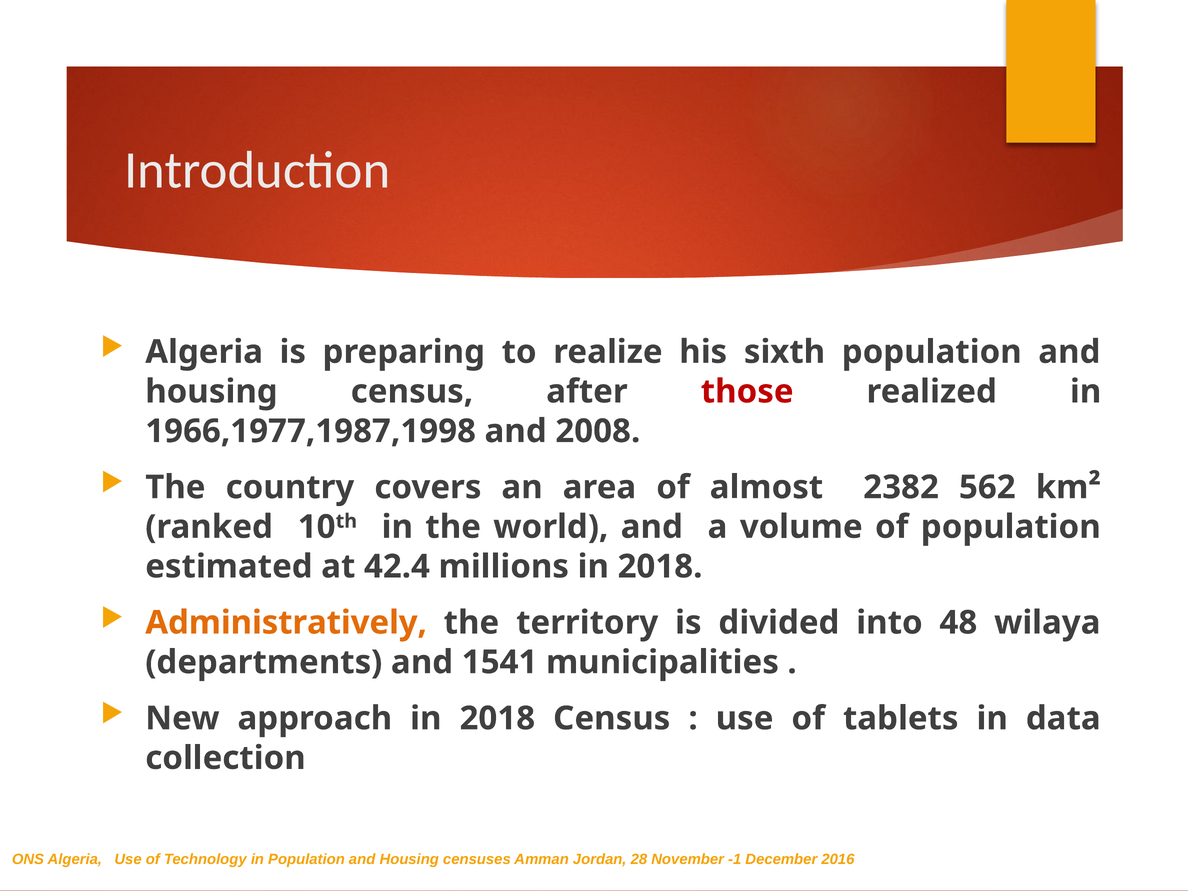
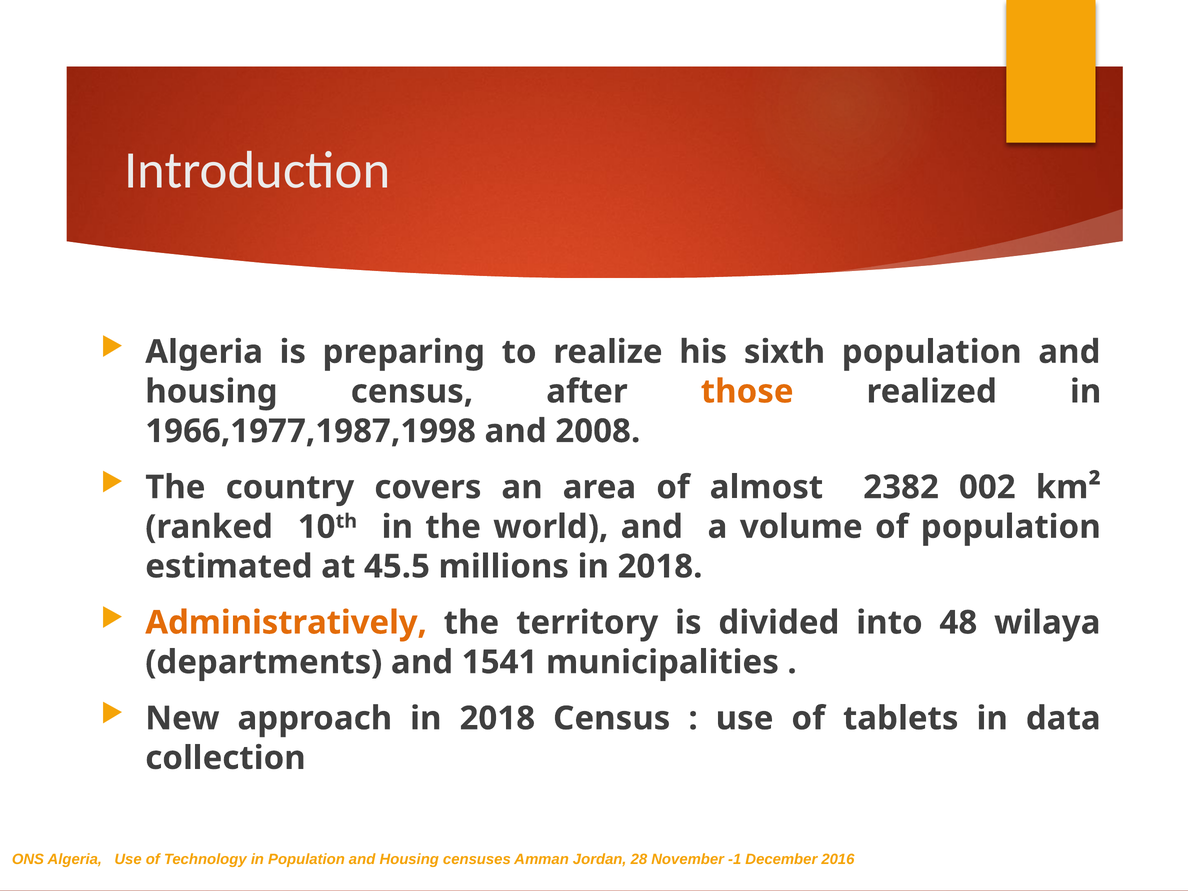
those colour: red -> orange
562: 562 -> 002
42.4: 42.4 -> 45.5
